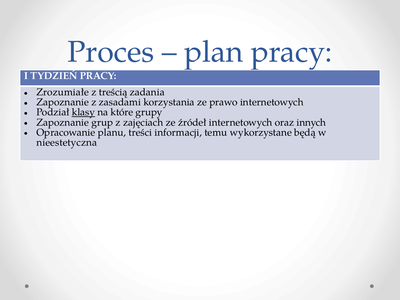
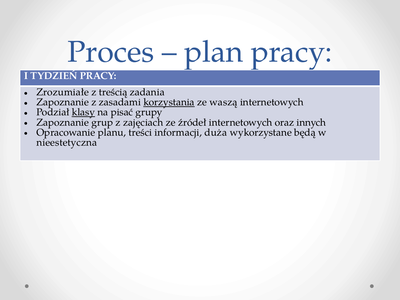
korzystania underline: none -> present
prawo: prawo -> waszą
które: które -> pisać
temu: temu -> duża
